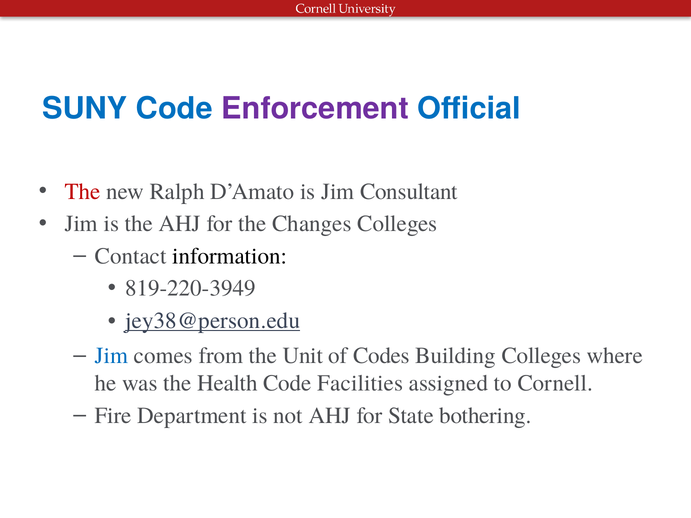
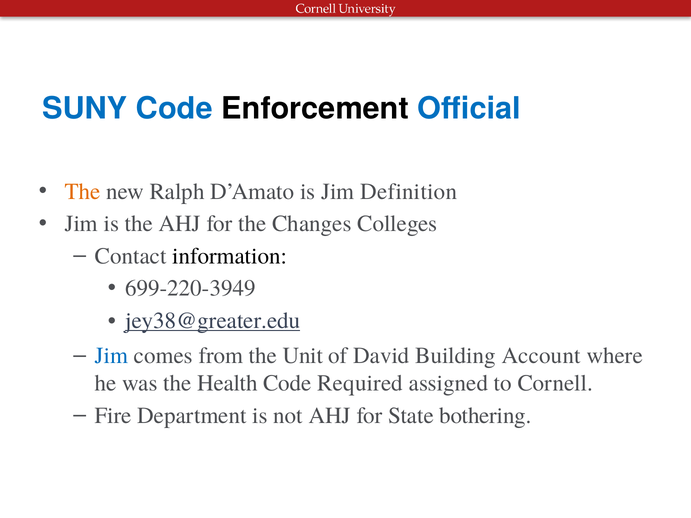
Enforcement colour: purple -> black
The at (83, 192) colour: red -> orange
Consultant: Consultant -> Definition
819-220-3949: 819-220-3949 -> 699-220-3949
jey38@person.edu: jey38@person.edu -> jey38@greater.edu
Codes: Codes -> David
Building Colleges: Colleges -> Account
Facilities: Facilities -> Required
